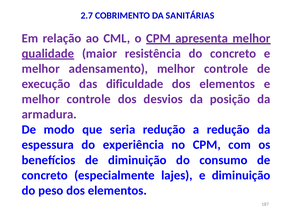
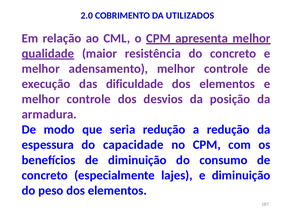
2.7: 2.7 -> 2.0
SANITÁRIAS: SANITÁRIAS -> UTILIZADOS
experiência: experiência -> capacidade
